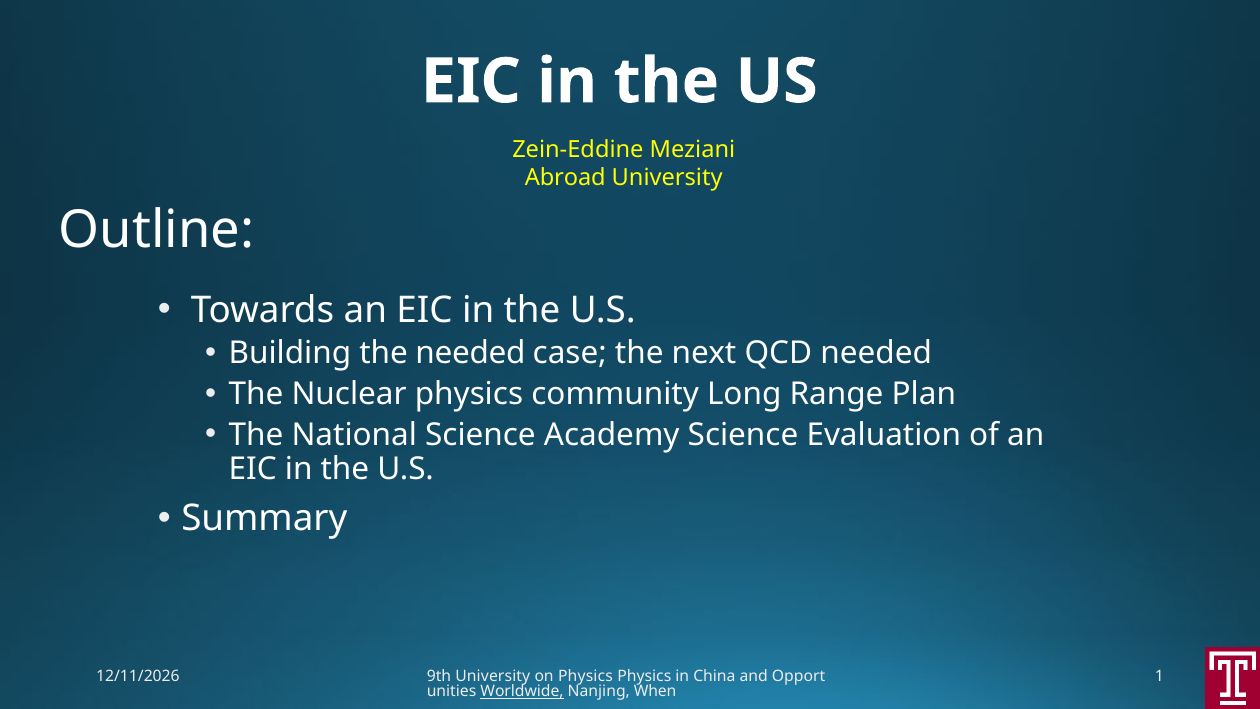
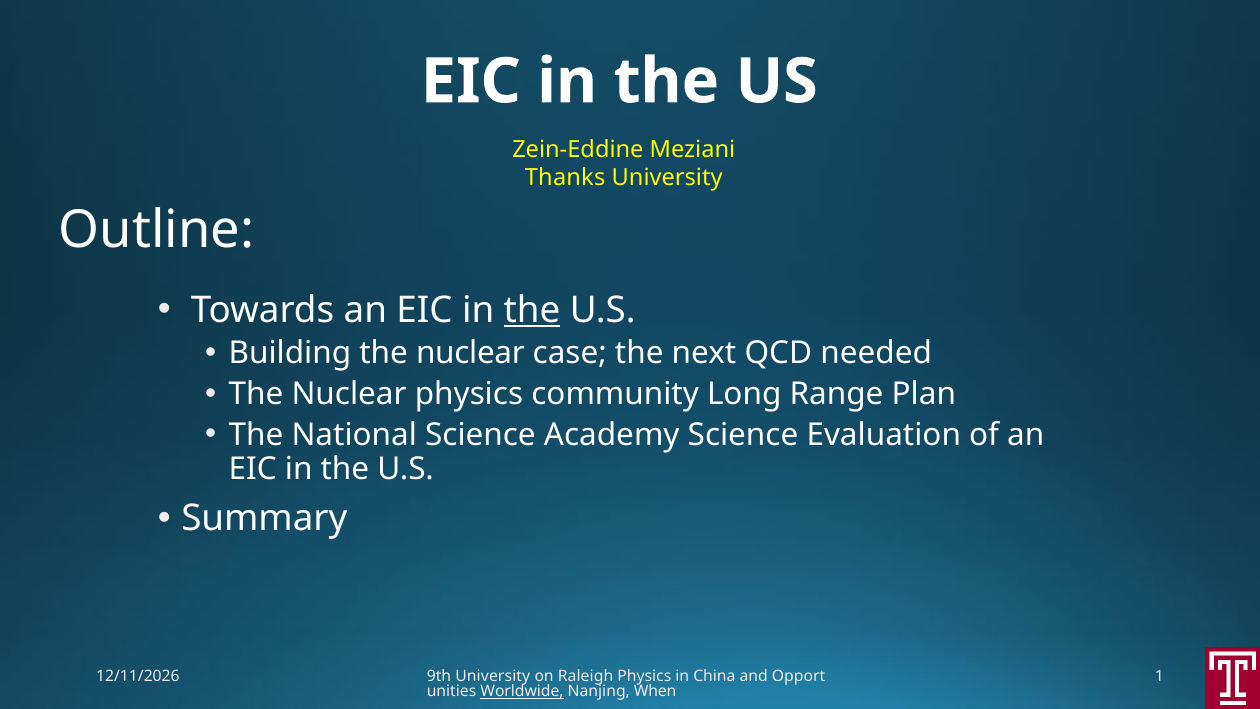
Abroad: Abroad -> Thanks
the at (532, 310) underline: none -> present
Building the needed: needed -> nuclear
on Physics: Physics -> Raleigh
